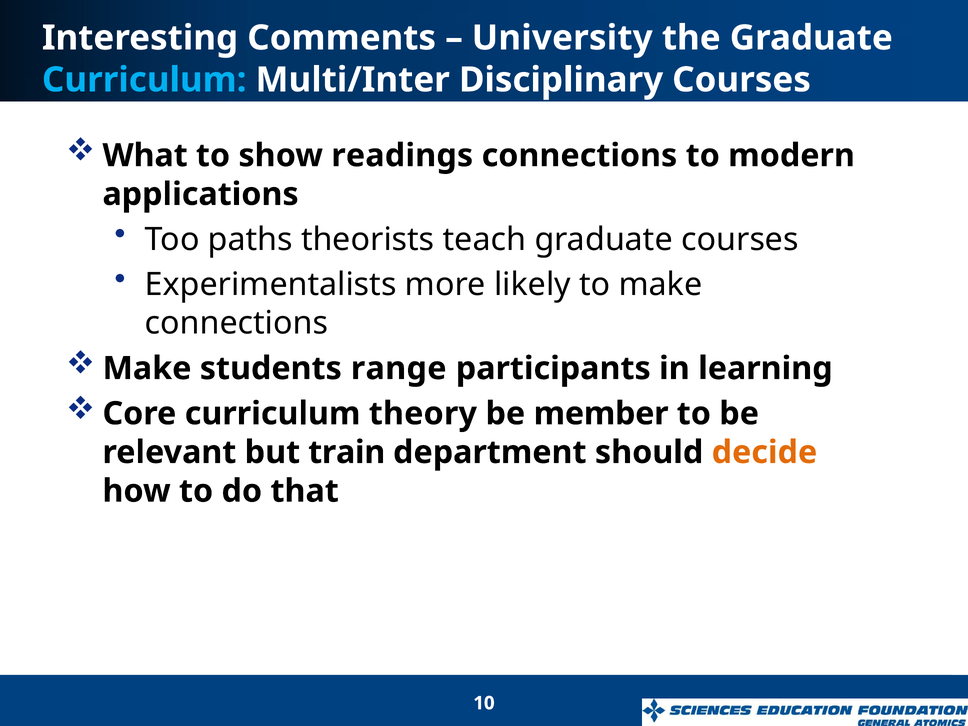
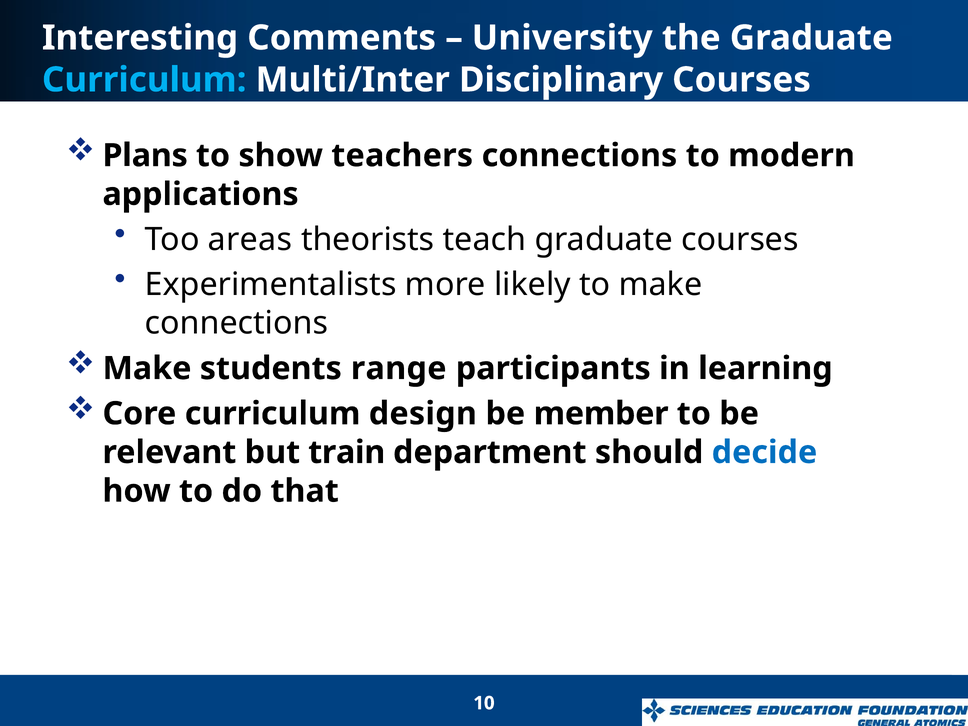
What: What -> Plans
readings: readings -> teachers
paths: paths -> areas
theory: theory -> design
decide colour: orange -> blue
